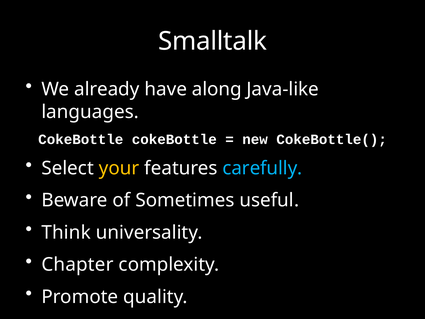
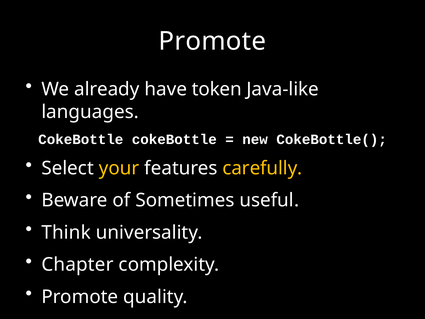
Smalltalk at (213, 41): Smalltalk -> Promote
along: along -> token
carefully colour: light blue -> yellow
